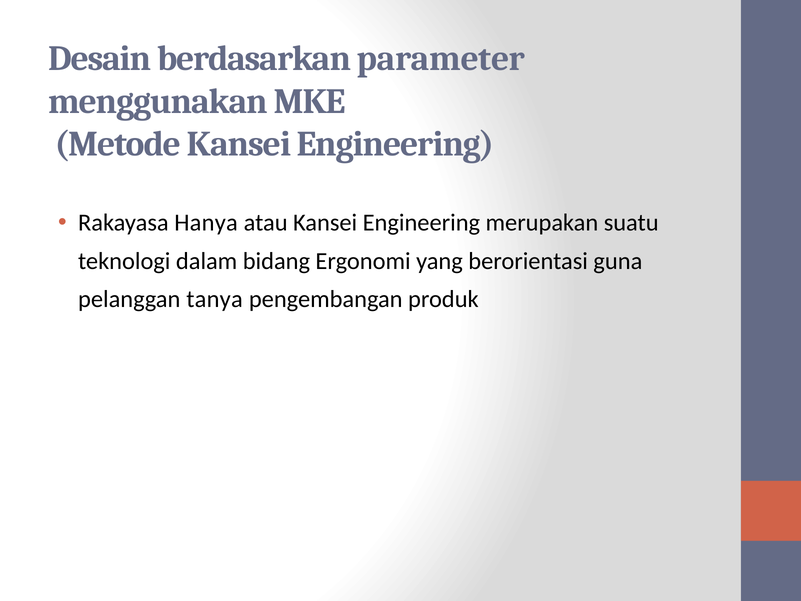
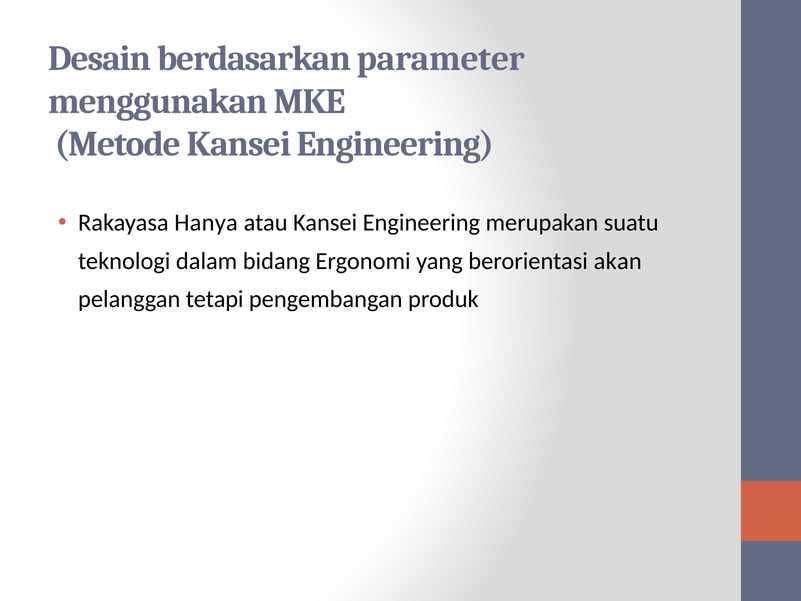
guna: guna -> akan
tanya: tanya -> tetapi
